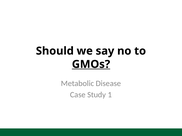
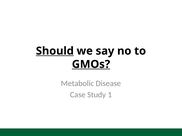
Should underline: none -> present
